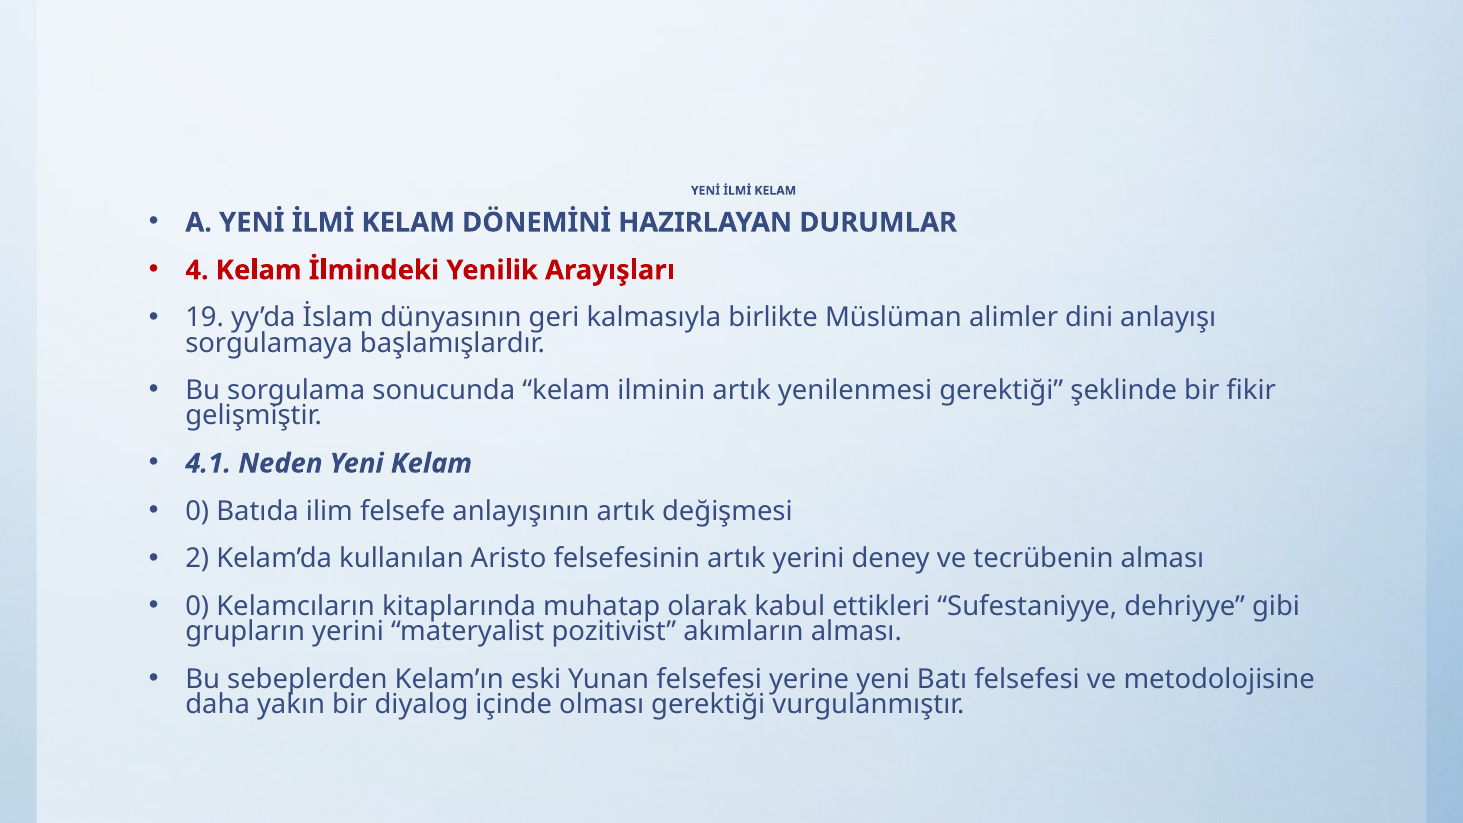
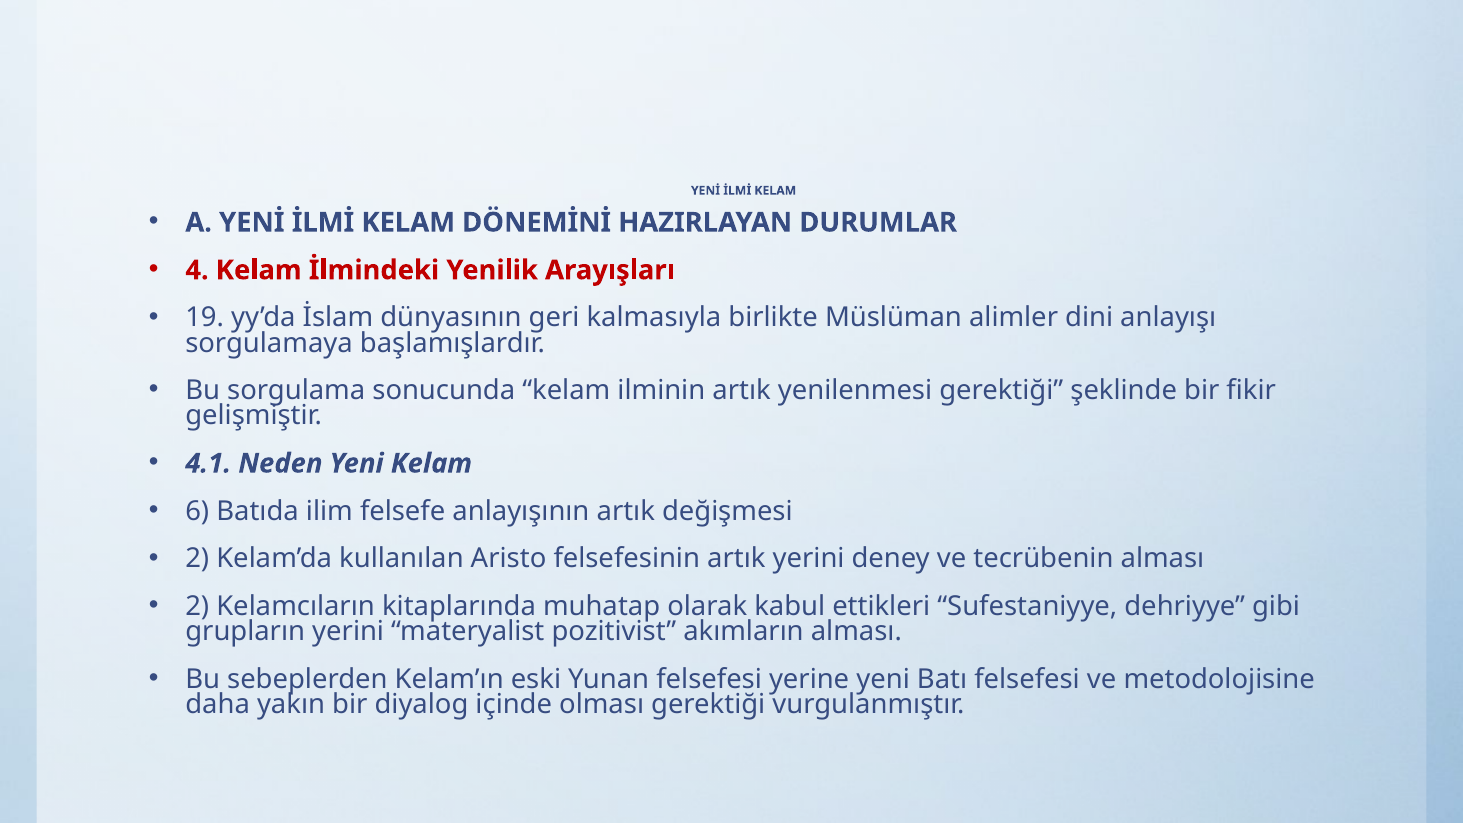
0 at (197, 511): 0 -> 6
0 at (197, 607): 0 -> 2
